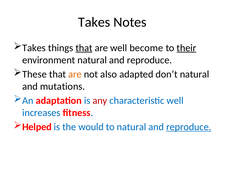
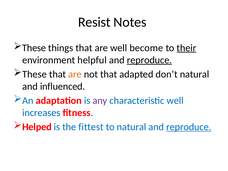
Takes at (94, 22): Takes -> Resist
Takes at (34, 48): Takes -> These
that at (84, 48) underline: present -> none
environment natural: natural -> helpful
reproduce at (149, 60) underline: none -> present
not also: also -> that
mutations: mutations -> influenced
any colour: red -> purple
would: would -> fittest
